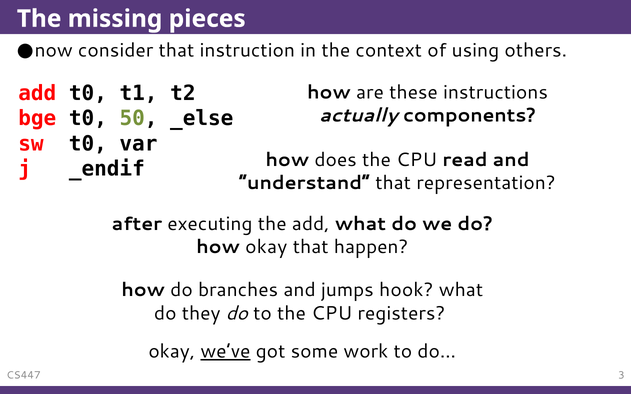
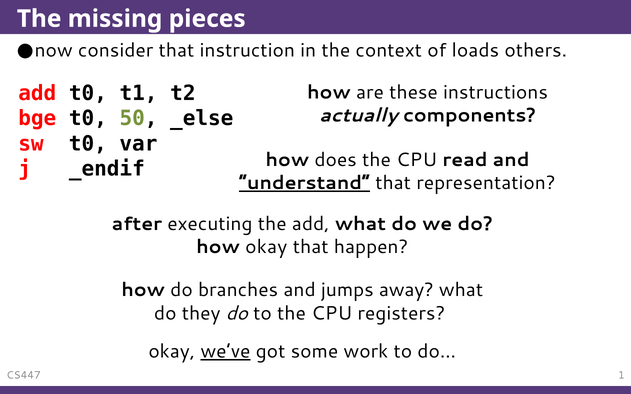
using: using -> loads
understand underline: none -> present
hook: hook -> away
3: 3 -> 1
